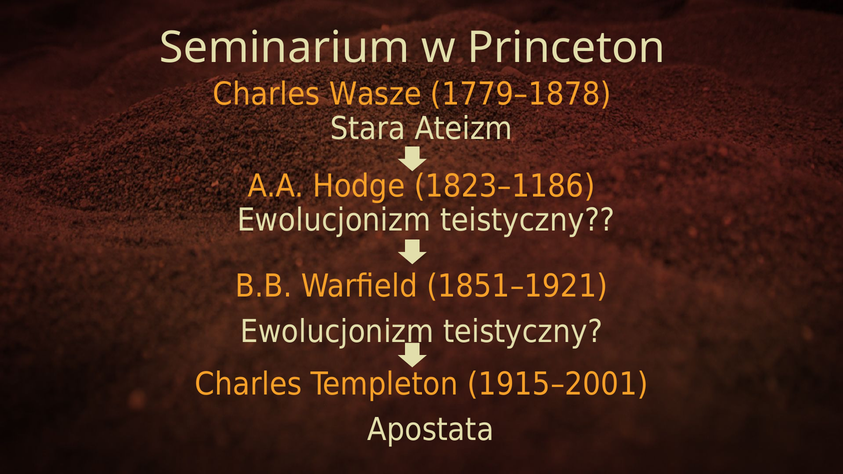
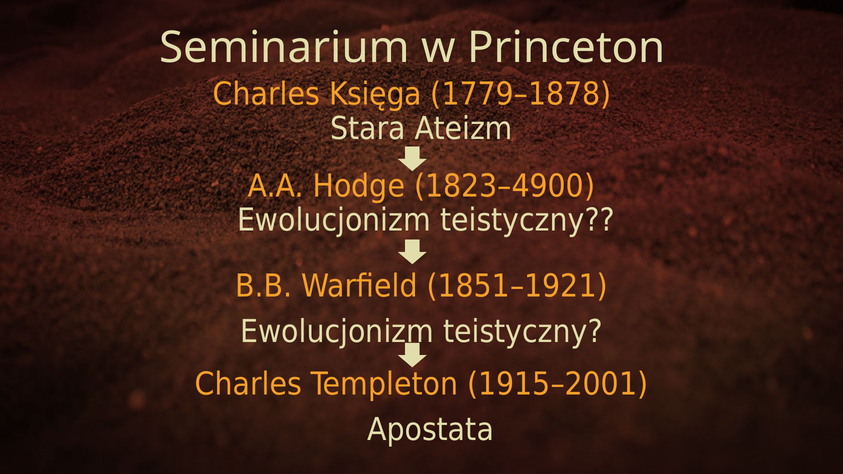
Wasze: Wasze -> Księga
1823–1186: 1823–1186 -> 1823–4900
